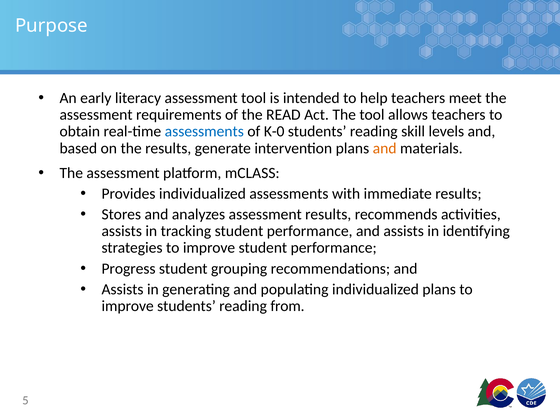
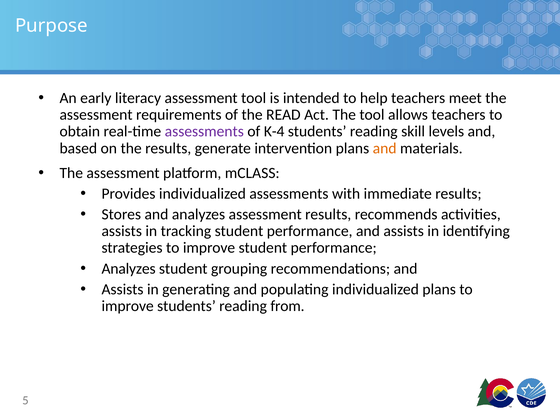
assessments at (204, 132) colour: blue -> purple
K-0: K-0 -> K-4
Progress at (129, 269): Progress -> Analyzes
